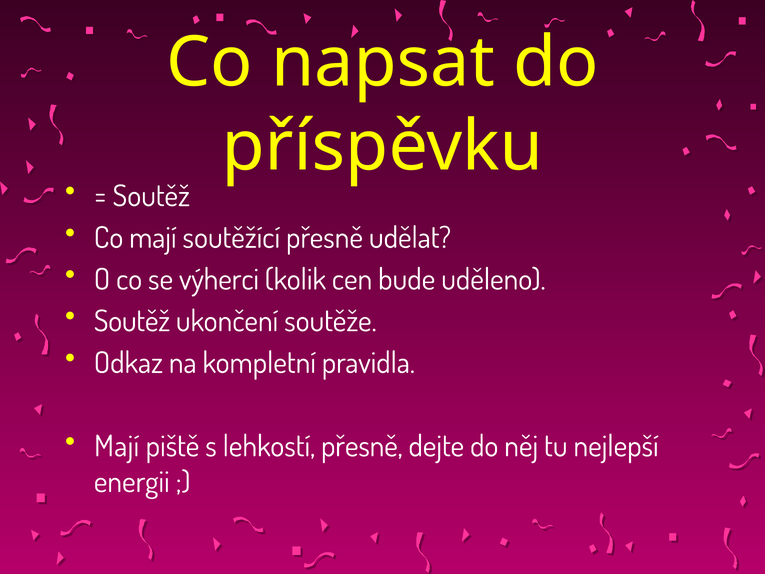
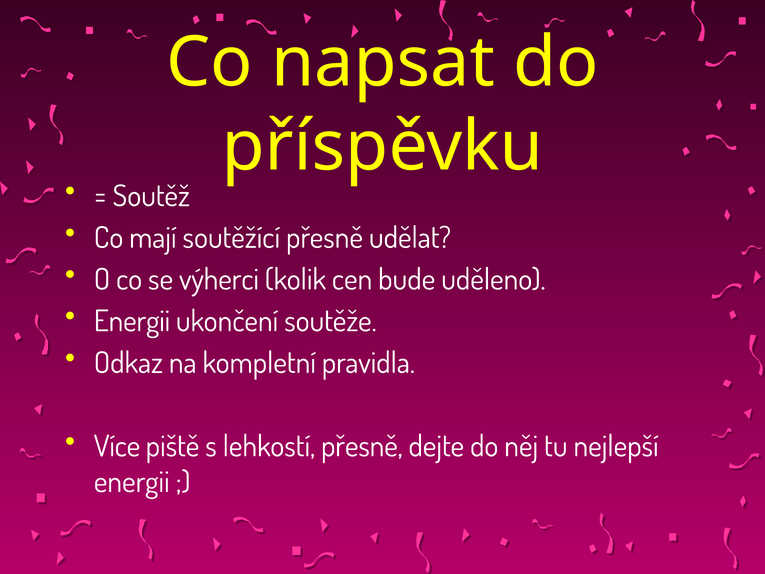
Soutěž at (132, 321): Soutěž -> Energii
Mají at (117, 446): Mají -> Více
